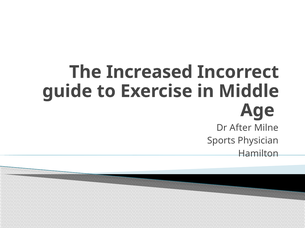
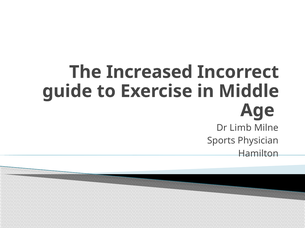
After: After -> Limb
